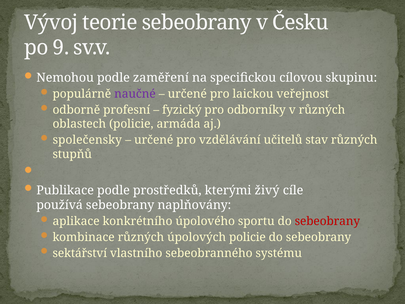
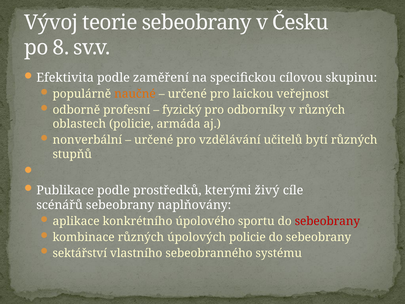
9: 9 -> 8
Nemohou: Nemohou -> Efektivita
naučné colour: purple -> orange
společensky: společensky -> nonverbální
stav: stav -> bytí
používá: používá -> scénářů
